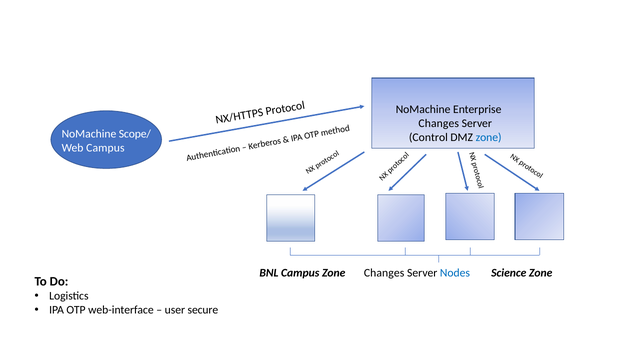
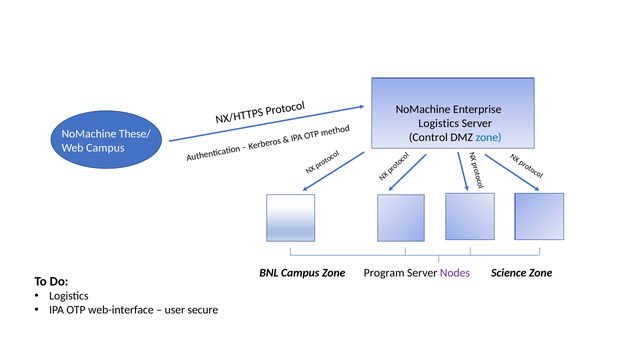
Changes at (439, 123): Changes -> Logistics
Scope/: Scope/ -> These/
Zone Changes: Changes -> Program
Nodes colour: blue -> purple
